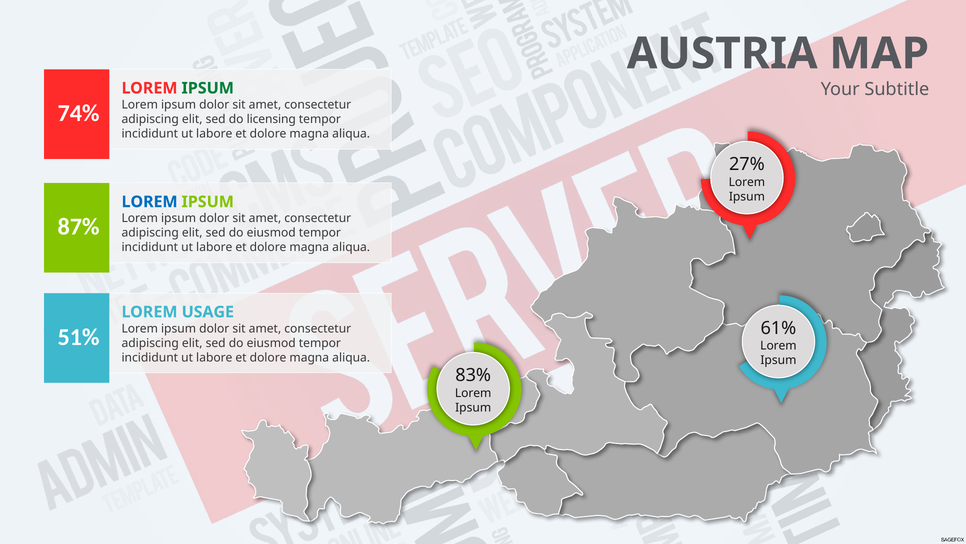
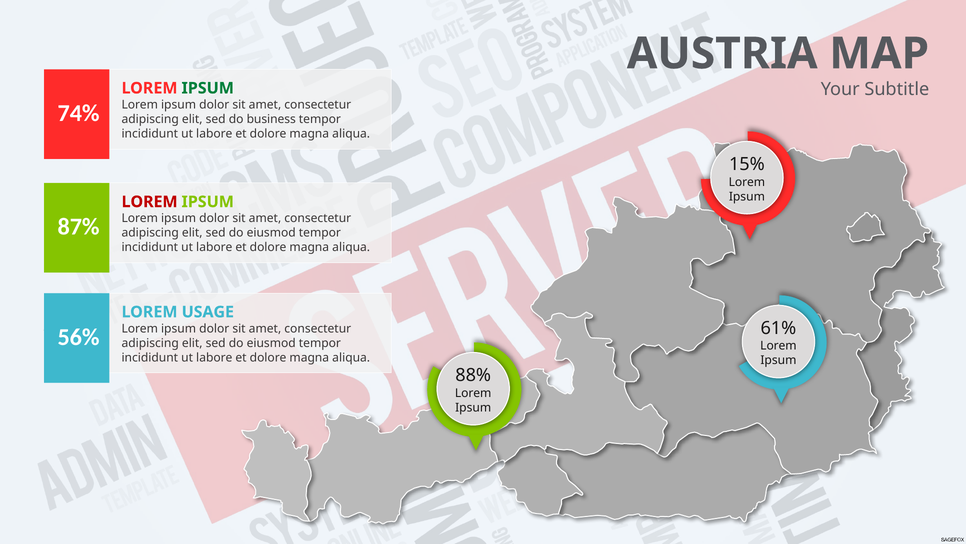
licensing: licensing -> business
27%: 27% -> 15%
LOREM at (150, 202) colour: blue -> red
51%: 51% -> 56%
83%: 83% -> 88%
